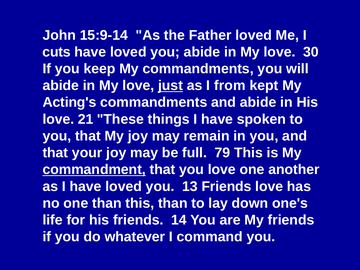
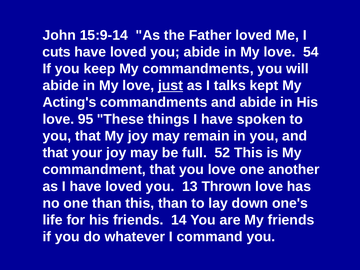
30: 30 -> 54
from: from -> talks
21: 21 -> 95
79: 79 -> 52
commandment underline: present -> none
13 Friends: Friends -> Thrown
